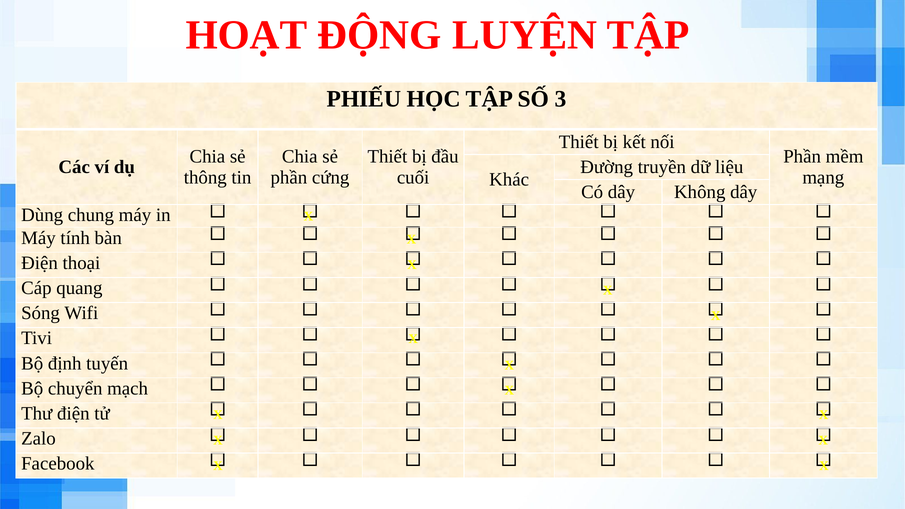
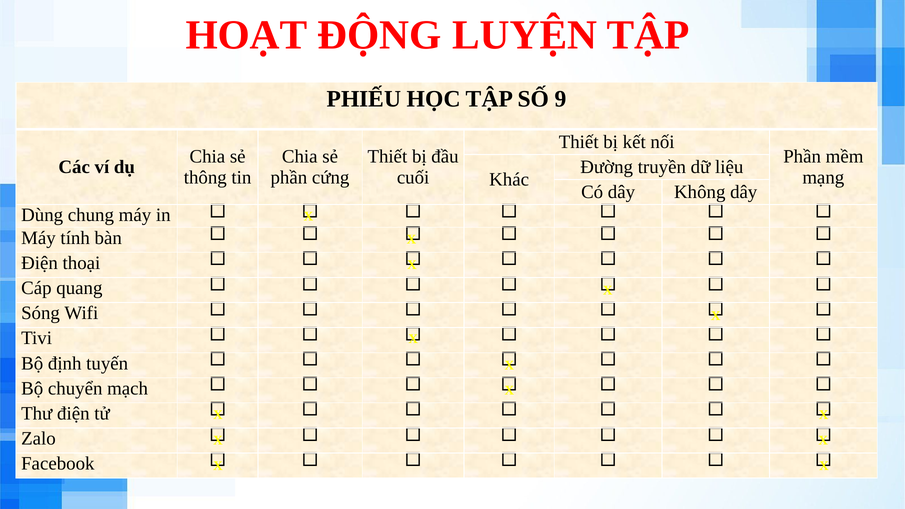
3: 3 -> 9
